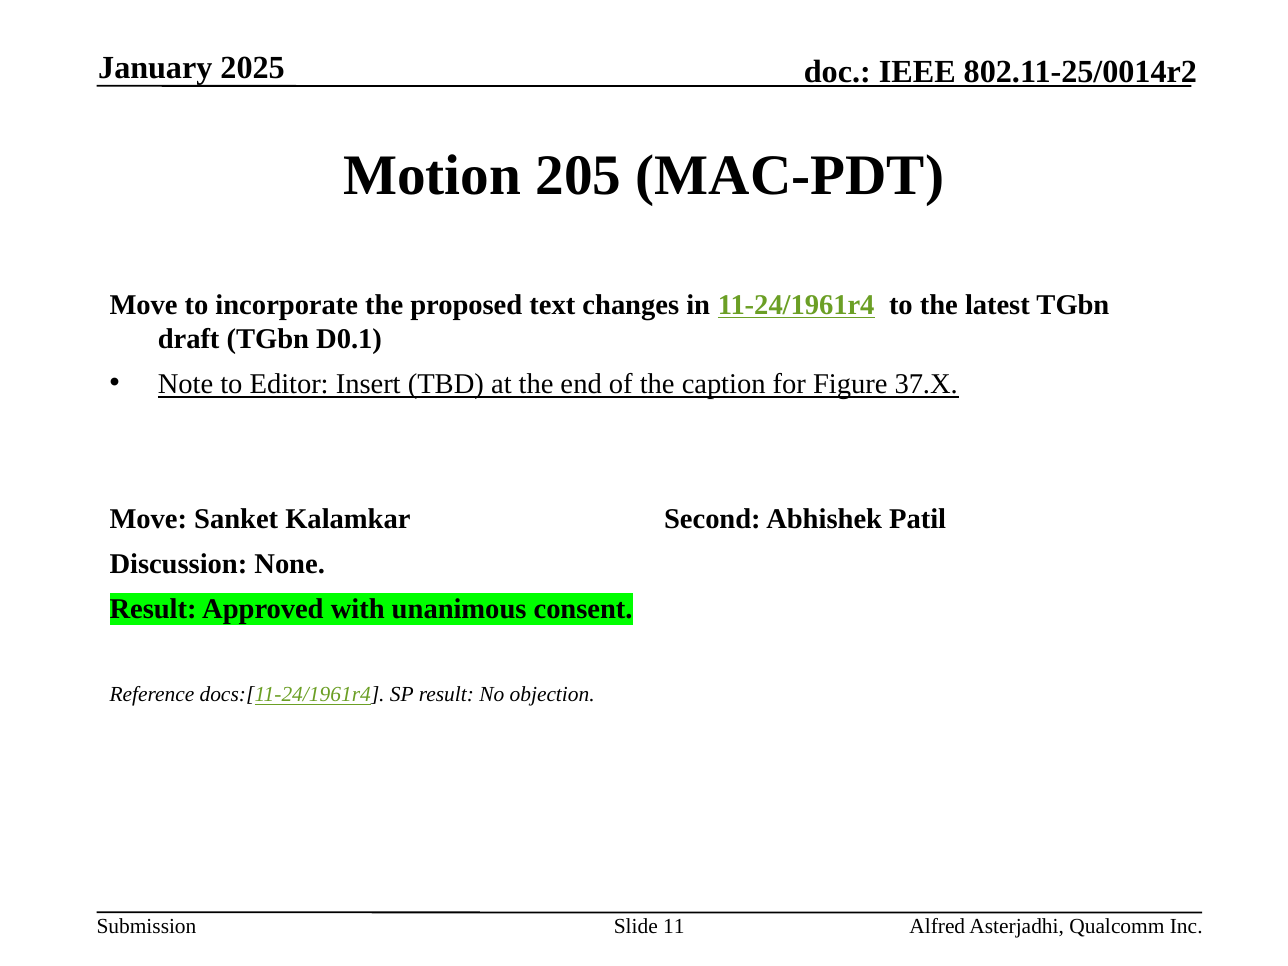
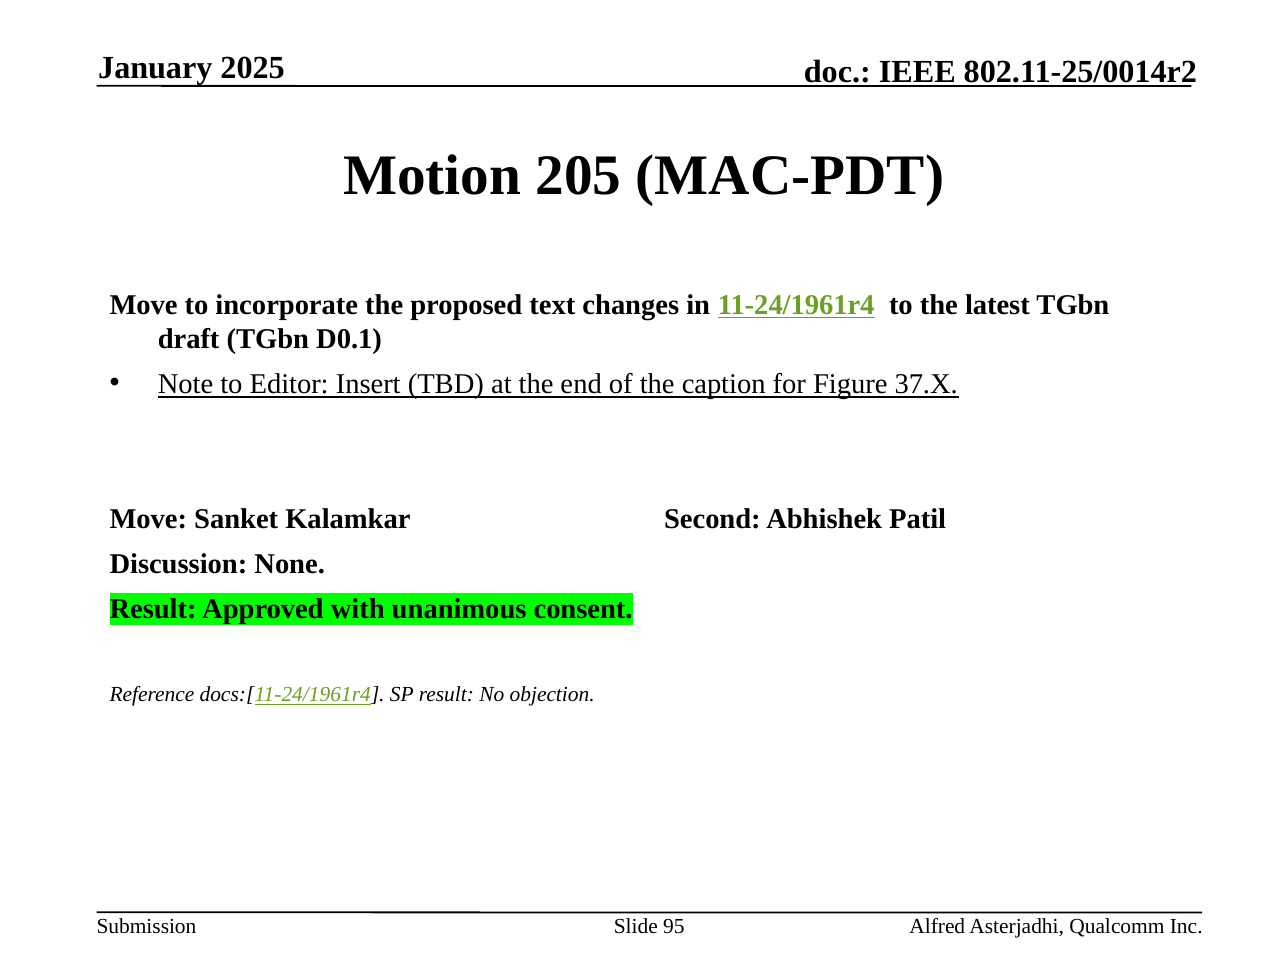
11: 11 -> 95
